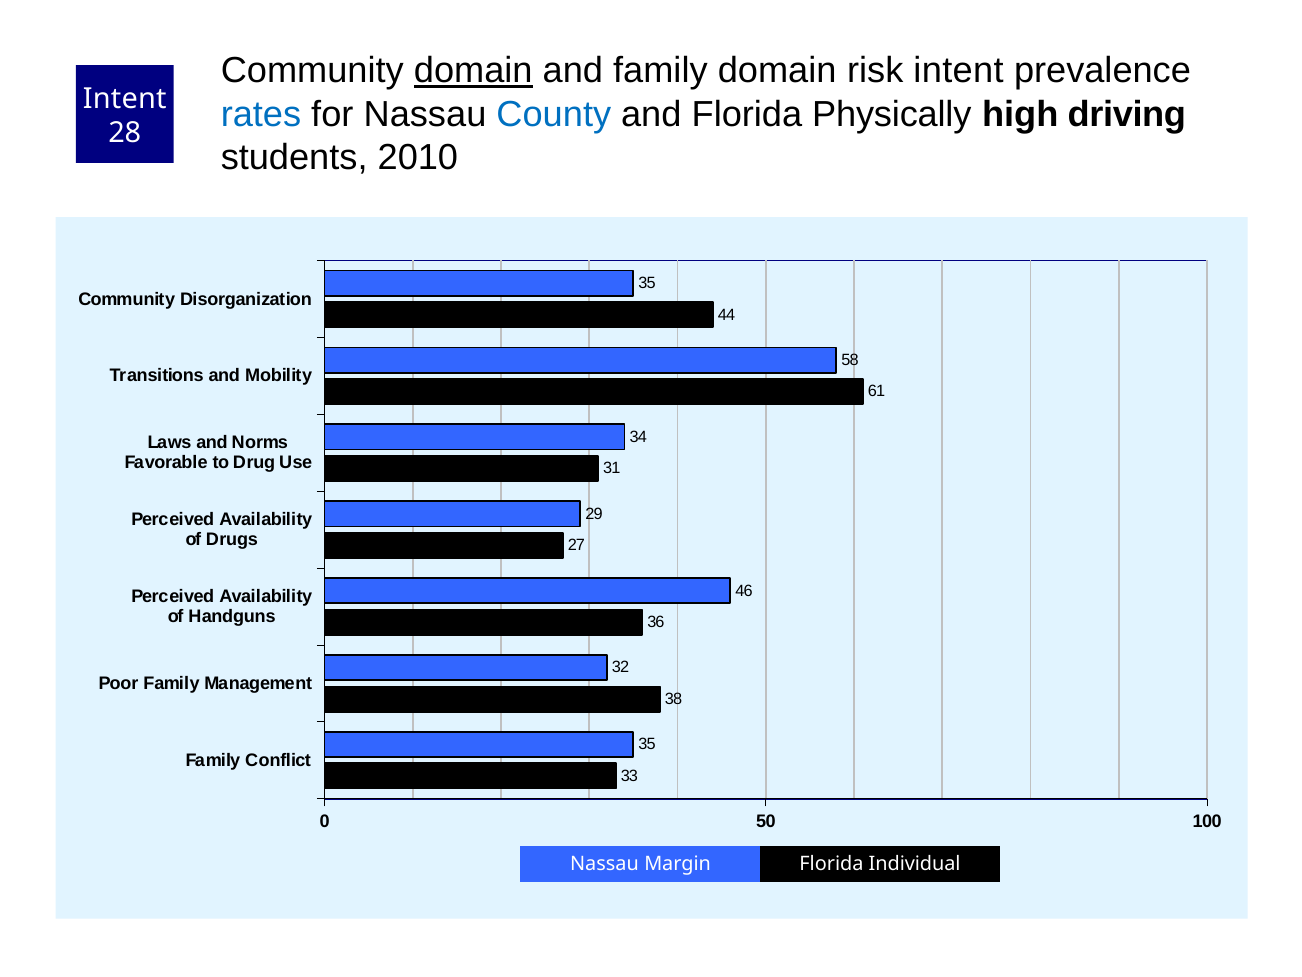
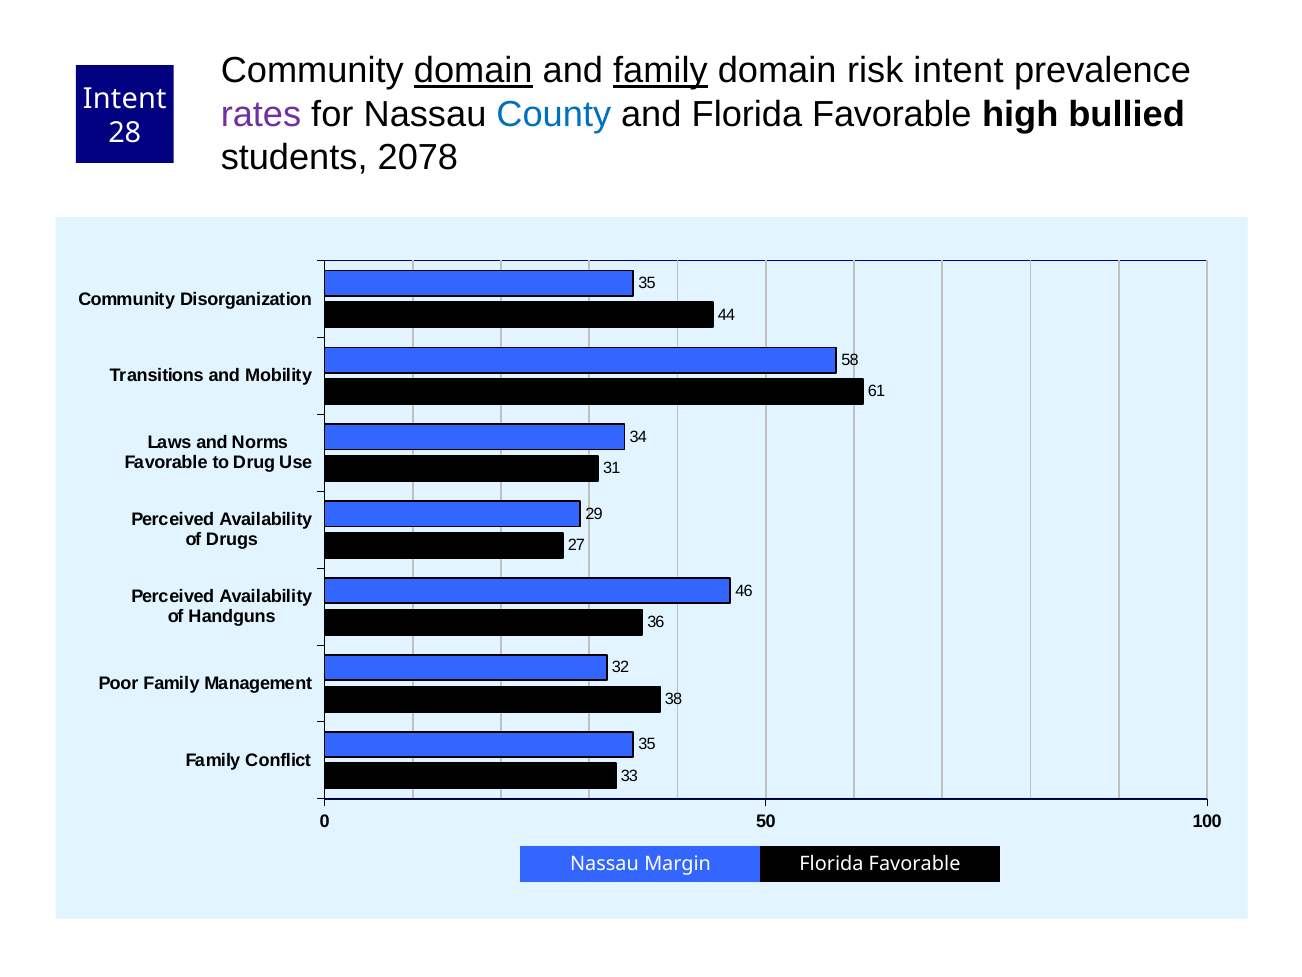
family at (660, 71) underline: none -> present
rates colour: blue -> purple
and Florida Physically: Physically -> Favorable
driving: driving -> bullied
2010: 2010 -> 2078
Individual at (915, 863): Individual -> Favorable
